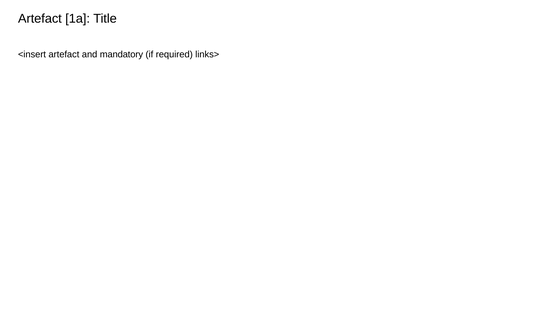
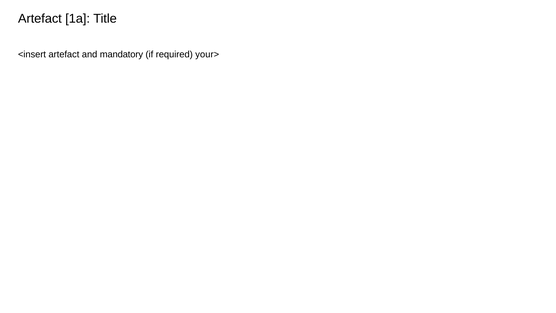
links>: links> -> your>
